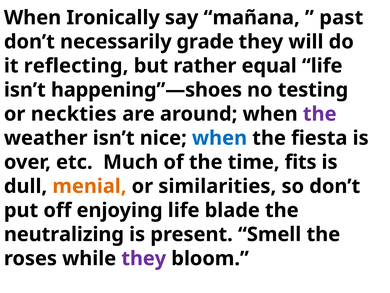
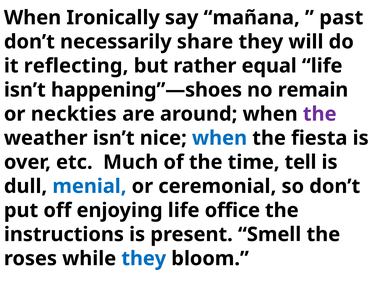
grade: grade -> share
testing: testing -> remain
fits: fits -> tell
menial colour: orange -> blue
similarities: similarities -> ceremonial
blade: blade -> office
neutralizing: neutralizing -> instructions
they at (144, 258) colour: purple -> blue
